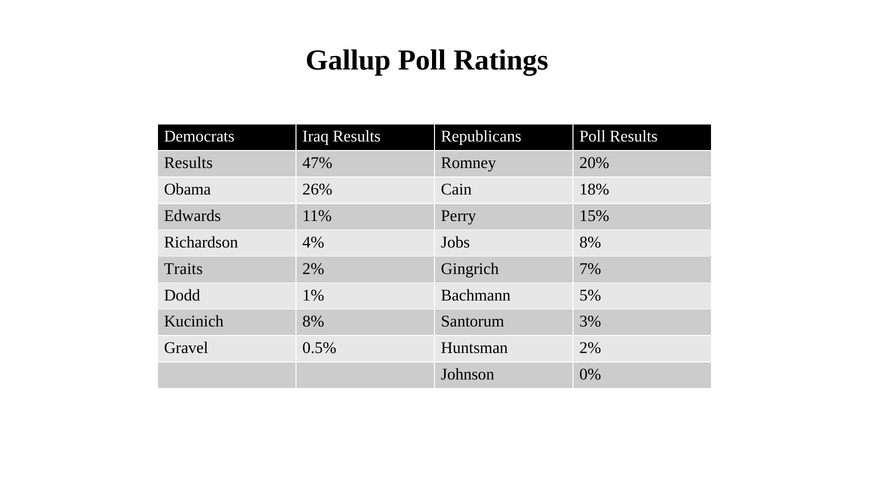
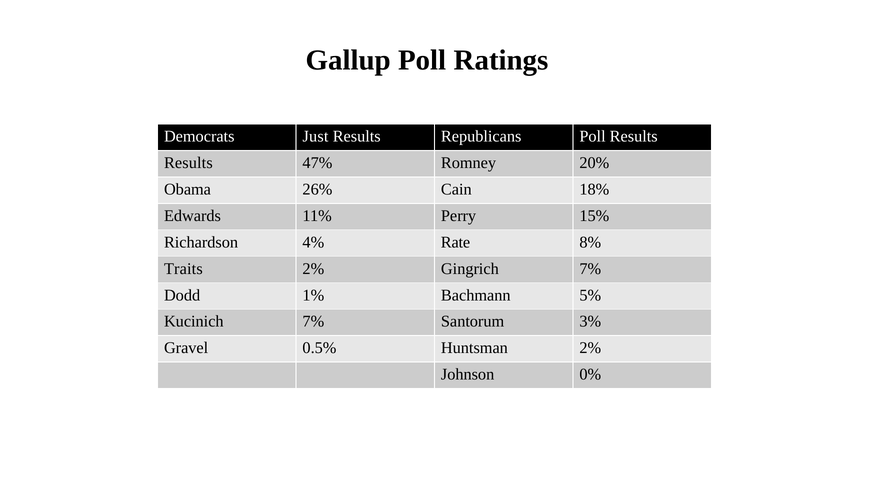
Iraq: Iraq -> Just
Jobs: Jobs -> Rate
Kucinich 8%: 8% -> 7%
